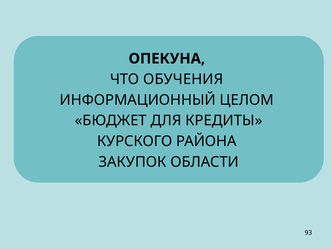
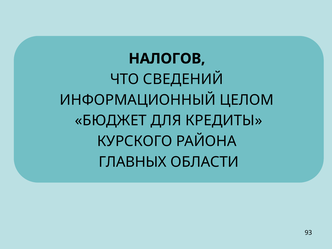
ОПЕКУНА: ОПЕКУНА -> НАЛОГОВ
ОБУЧЕНИЯ: ОБУЧЕНИЯ -> СВЕДЕНИЙ
ЗАКУПОК: ЗАКУПОК -> ГЛАВНЫХ
